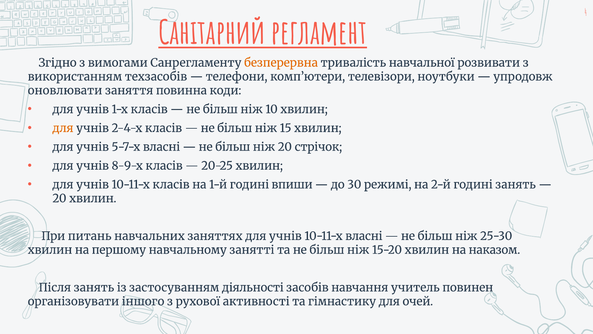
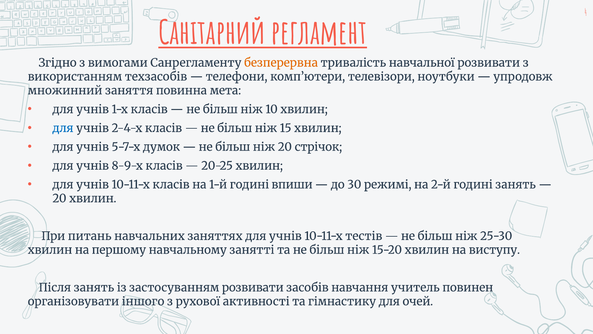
оновлювати: оновлювати -> множинний
коди: коди -> мета
для at (63, 128) colour: orange -> blue
5-7-х власні: власні -> думок
10-11-х власні: власні -> тестів
наказом: наказом -> виступу
застосуванням діяльності: діяльності -> розвивати
